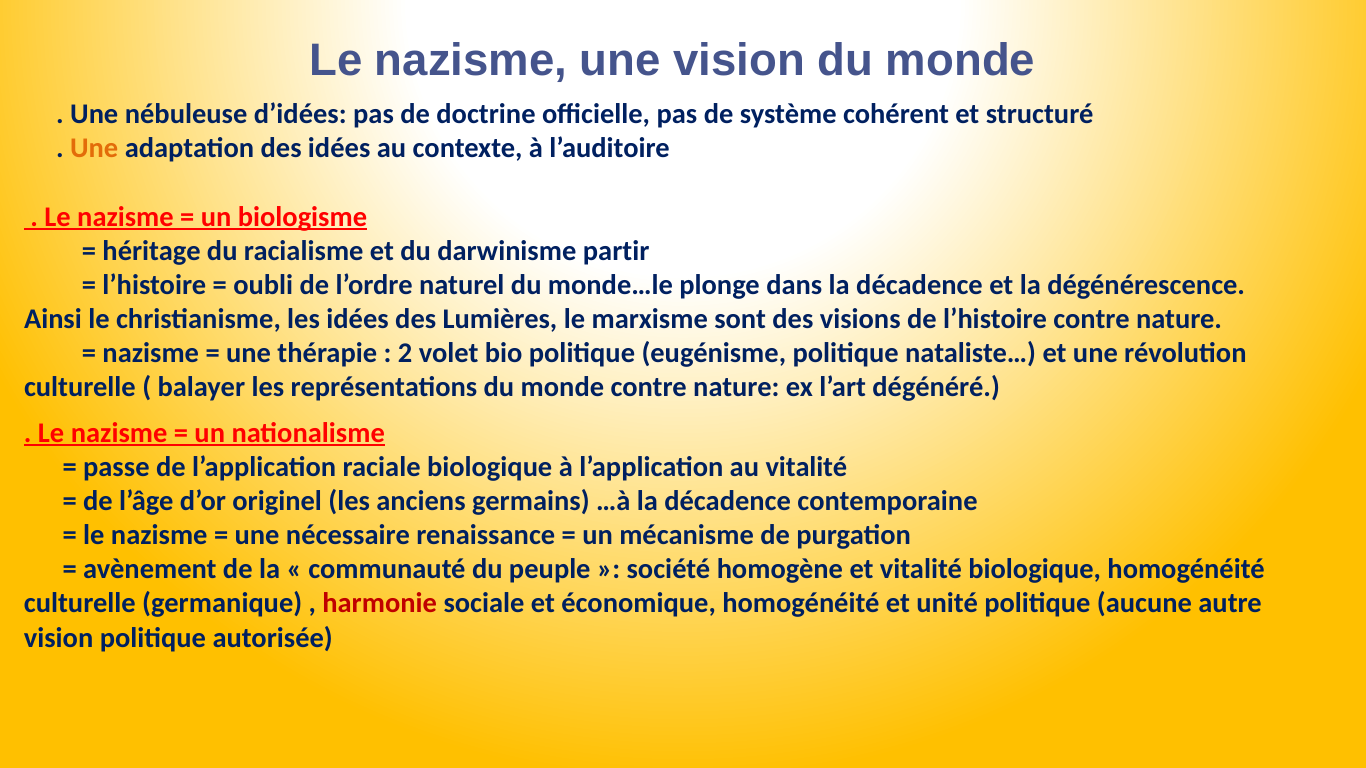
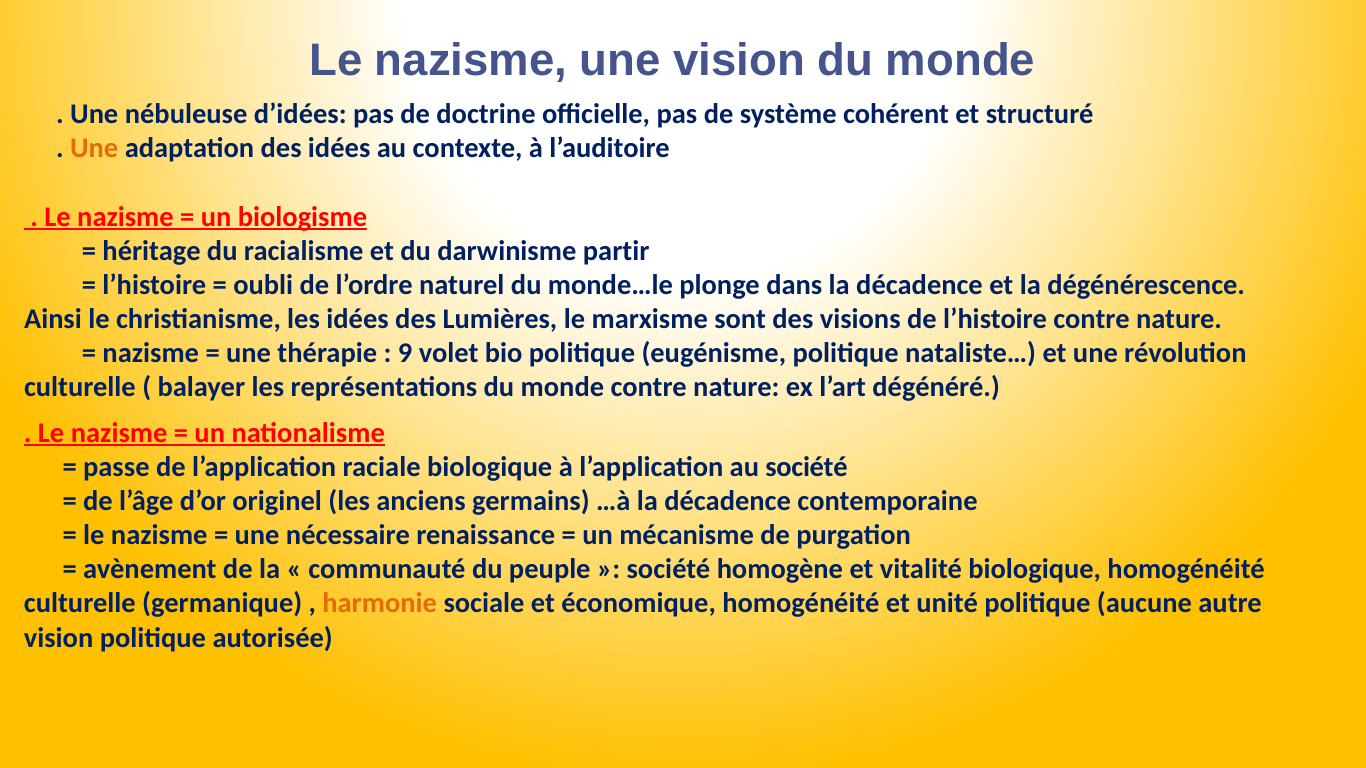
2: 2 -> 9
au vitalité: vitalité -> société
harmonie colour: red -> orange
